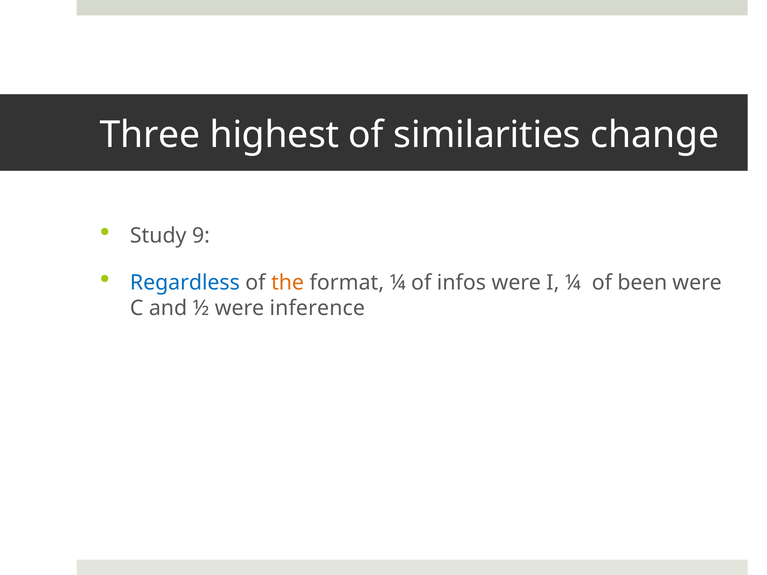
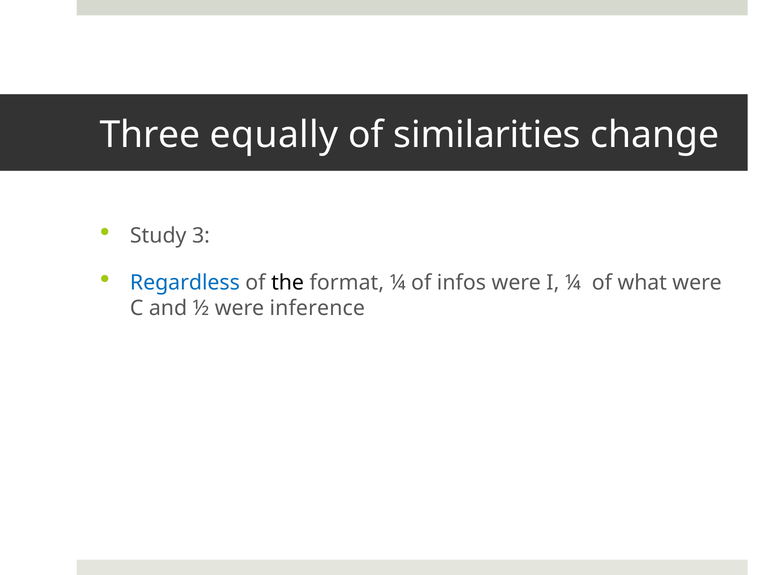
highest: highest -> equally
9: 9 -> 3
the colour: orange -> black
been: been -> what
